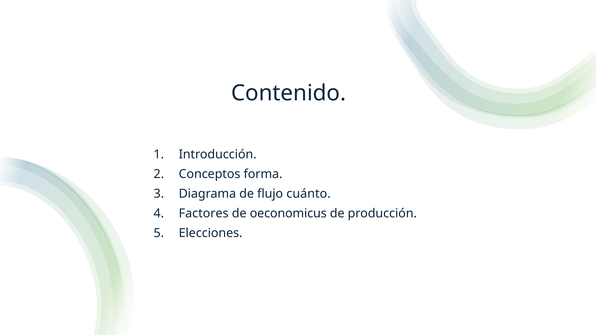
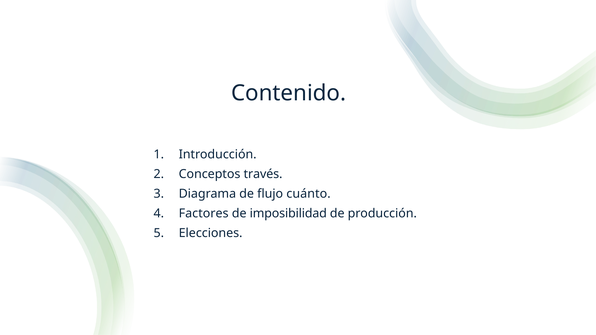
forma: forma -> través
oeconomicus: oeconomicus -> imposibilidad
